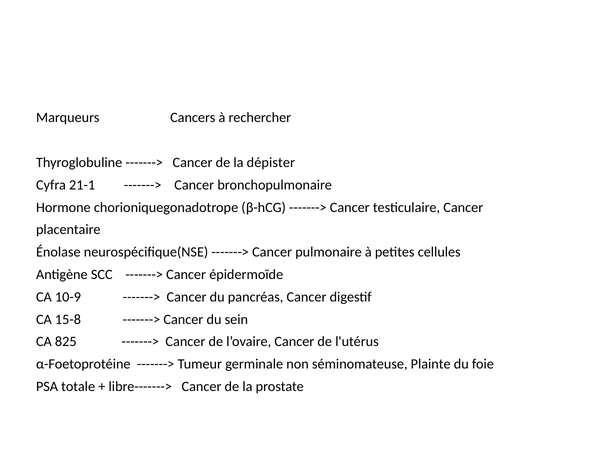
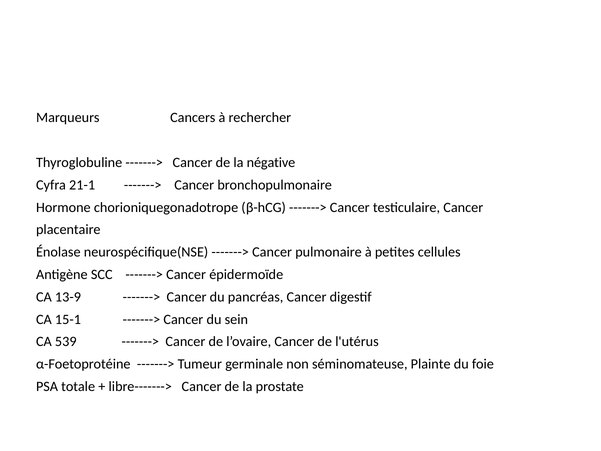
dépister: dépister -> négative
10-9: 10-9 -> 13-9
15-8: 15-8 -> 15-1
825: 825 -> 539
